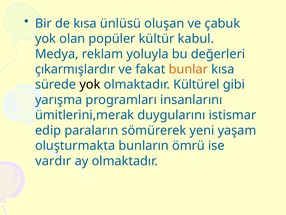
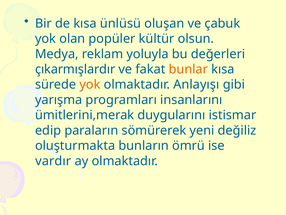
kabul: kabul -> olsun
yok at (90, 84) colour: black -> orange
Kültürel: Kültürel -> Anlayışı
yaşam: yaşam -> değiliz
